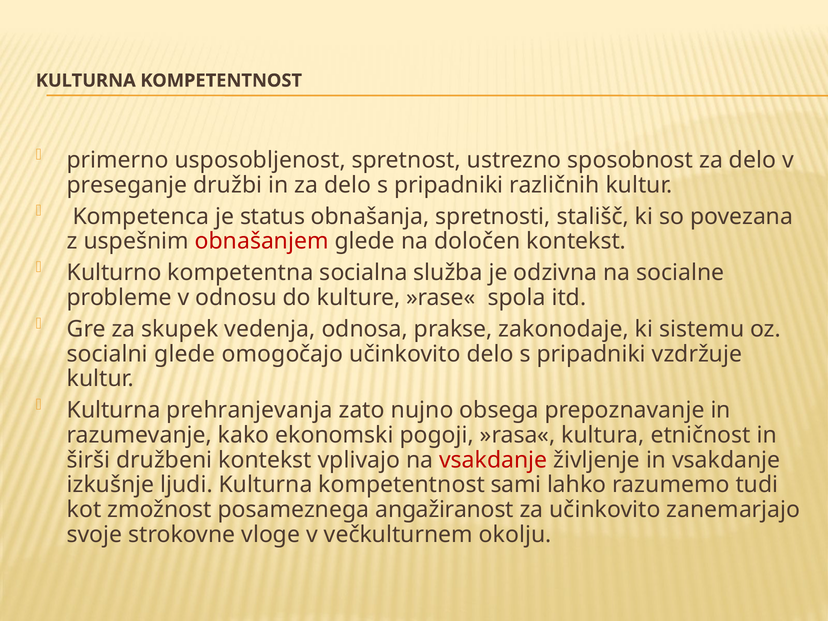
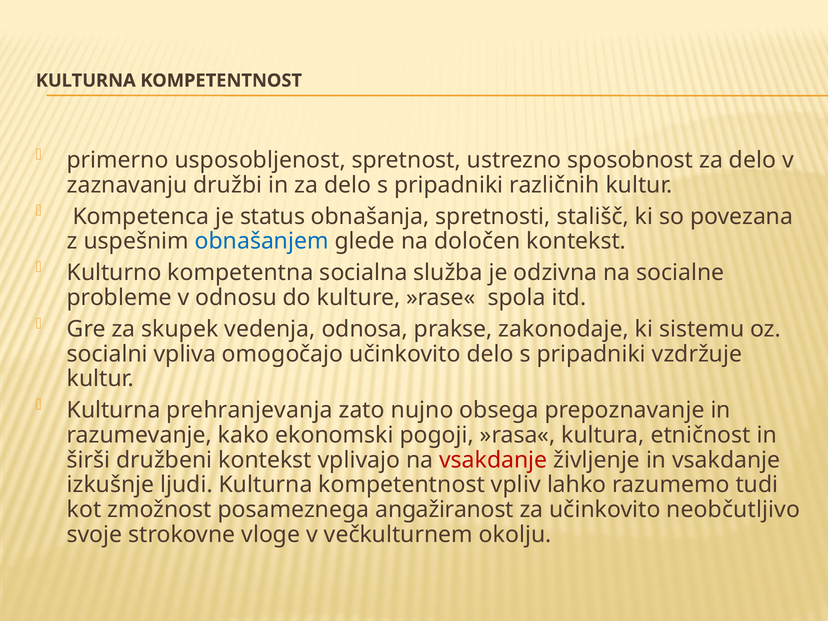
preseganje: preseganje -> zaznavanju
obnašanjem colour: red -> blue
socialni glede: glede -> vpliva
sami: sami -> vpliv
zanemarjajo: zanemarjajo -> neobčutljivo
